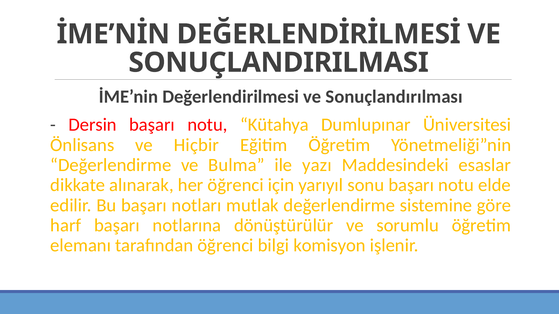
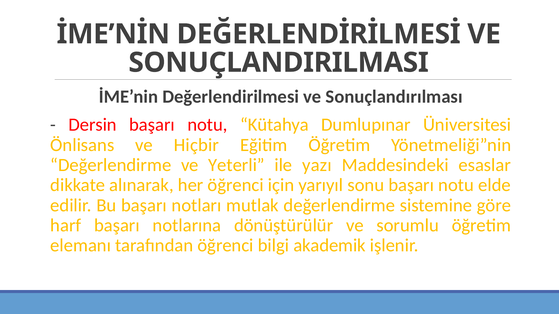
Bulma: Bulma -> Yeterli
komisyon: komisyon -> akademik
